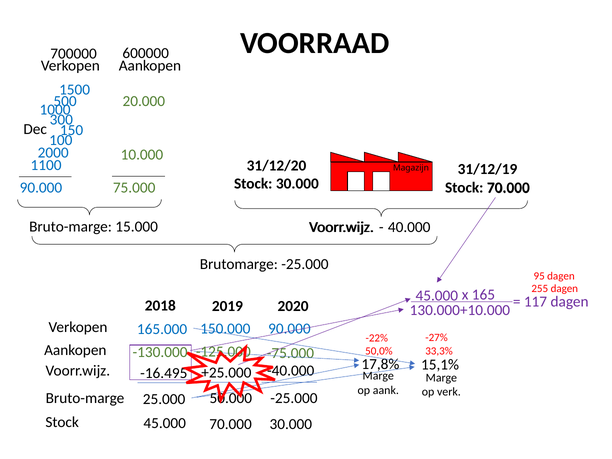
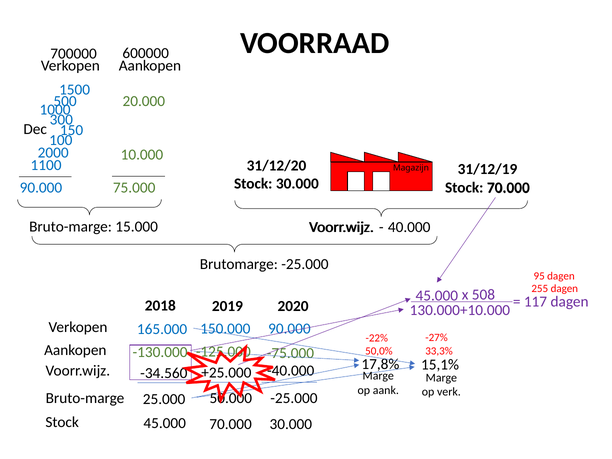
165: 165 -> 508
-16.495: -16.495 -> -34.560
